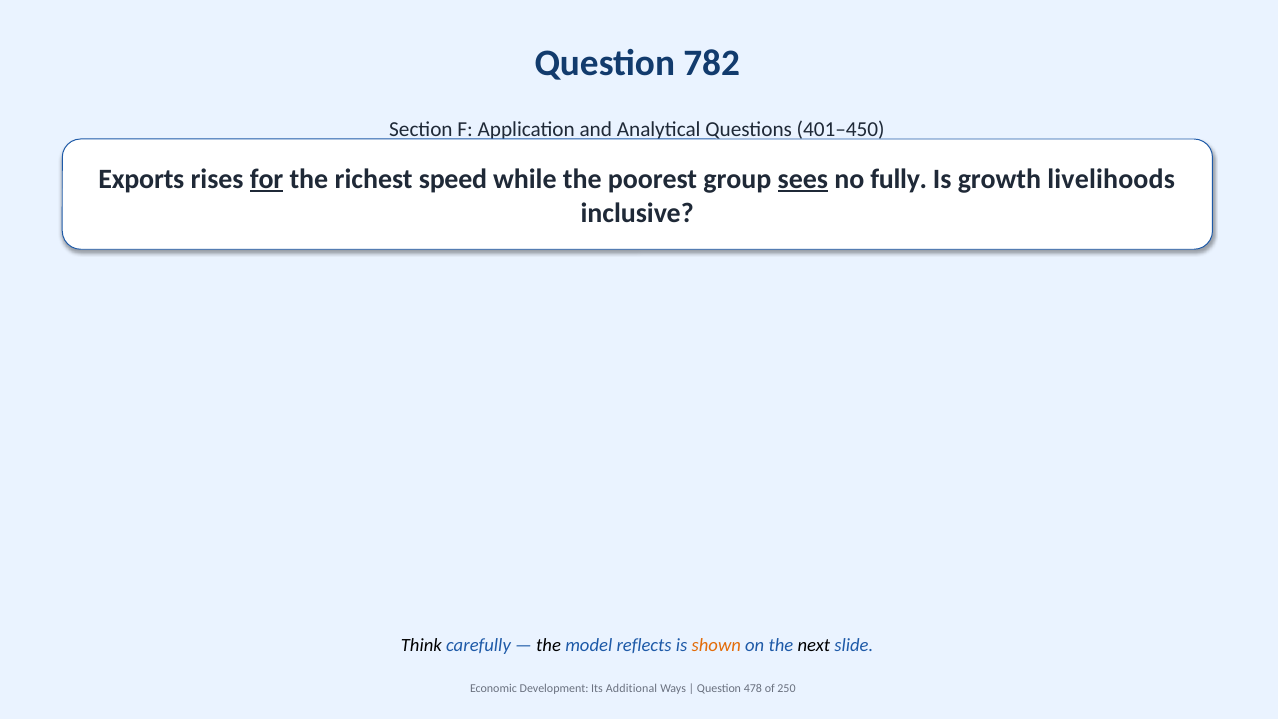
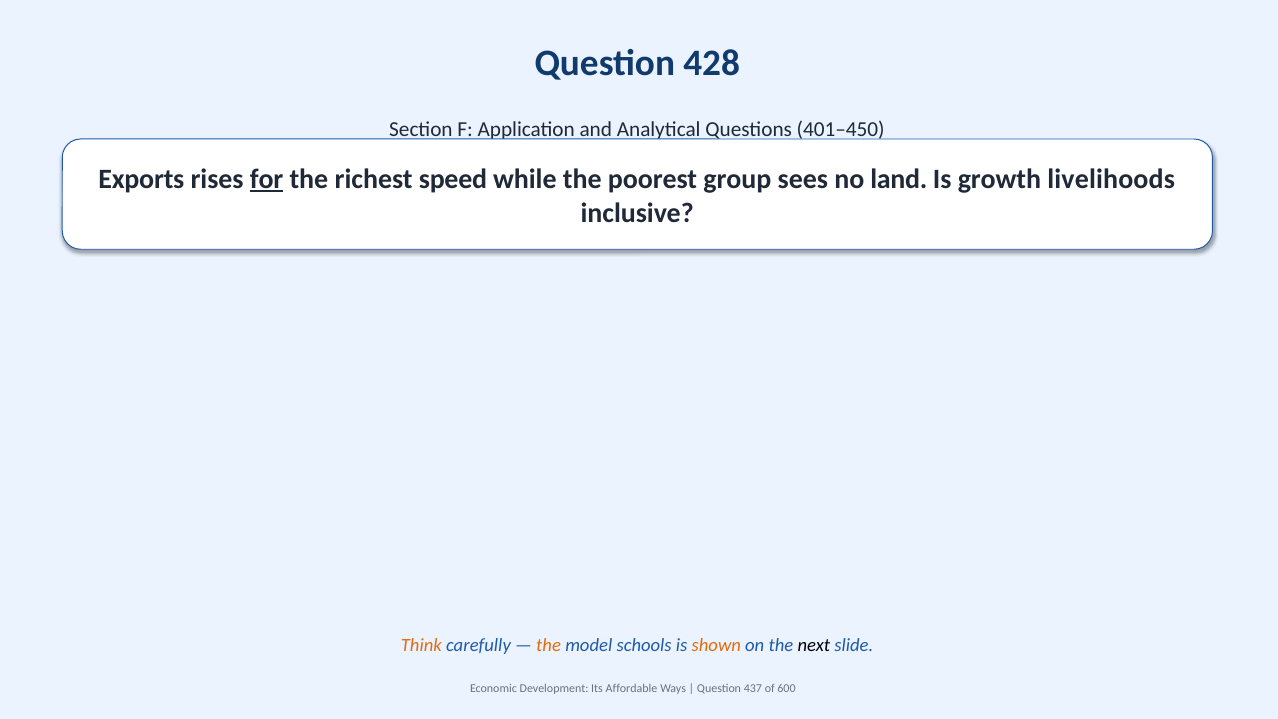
782: 782 -> 428
sees underline: present -> none
fully: fully -> land
Think colour: black -> orange
the at (549, 645) colour: black -> orange
reflects: reflects -> schools
Additional: Additional -> Affordable
478: 478 -> 437
250: 250 -> 600
